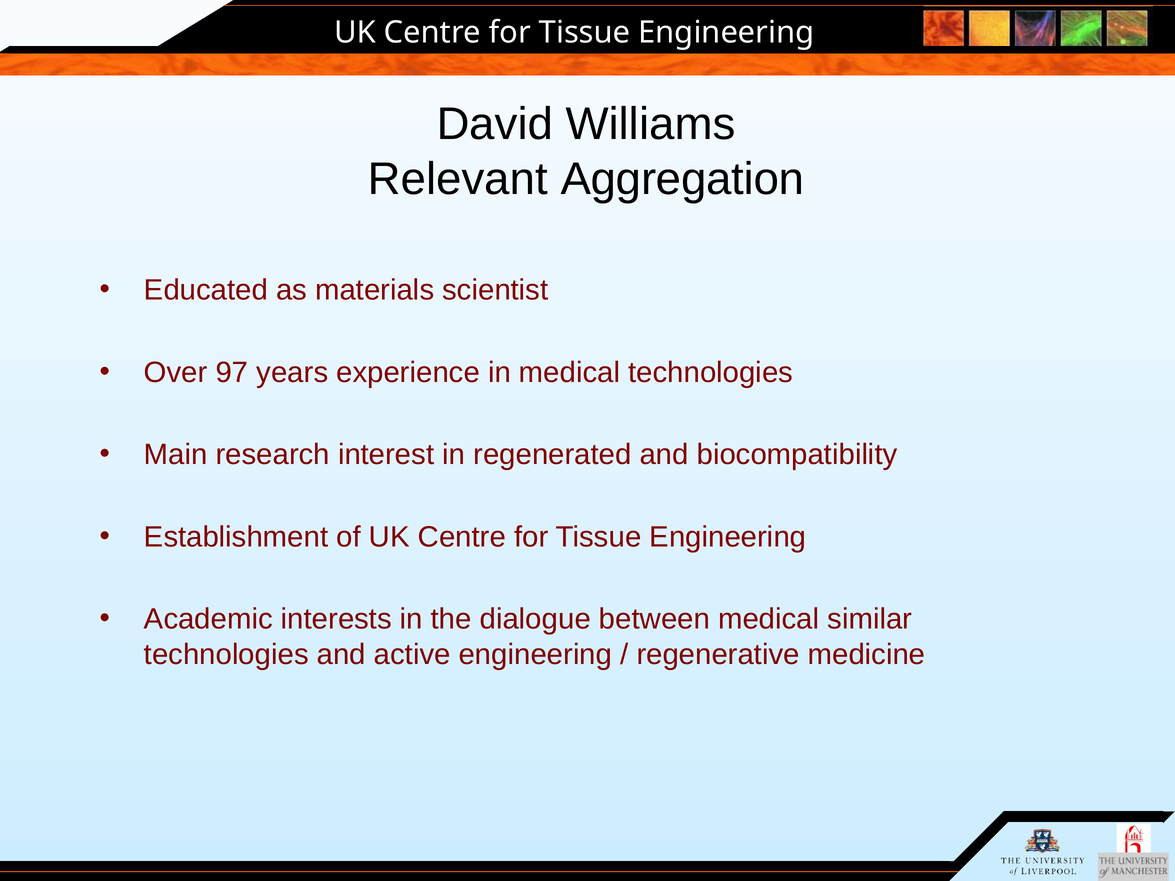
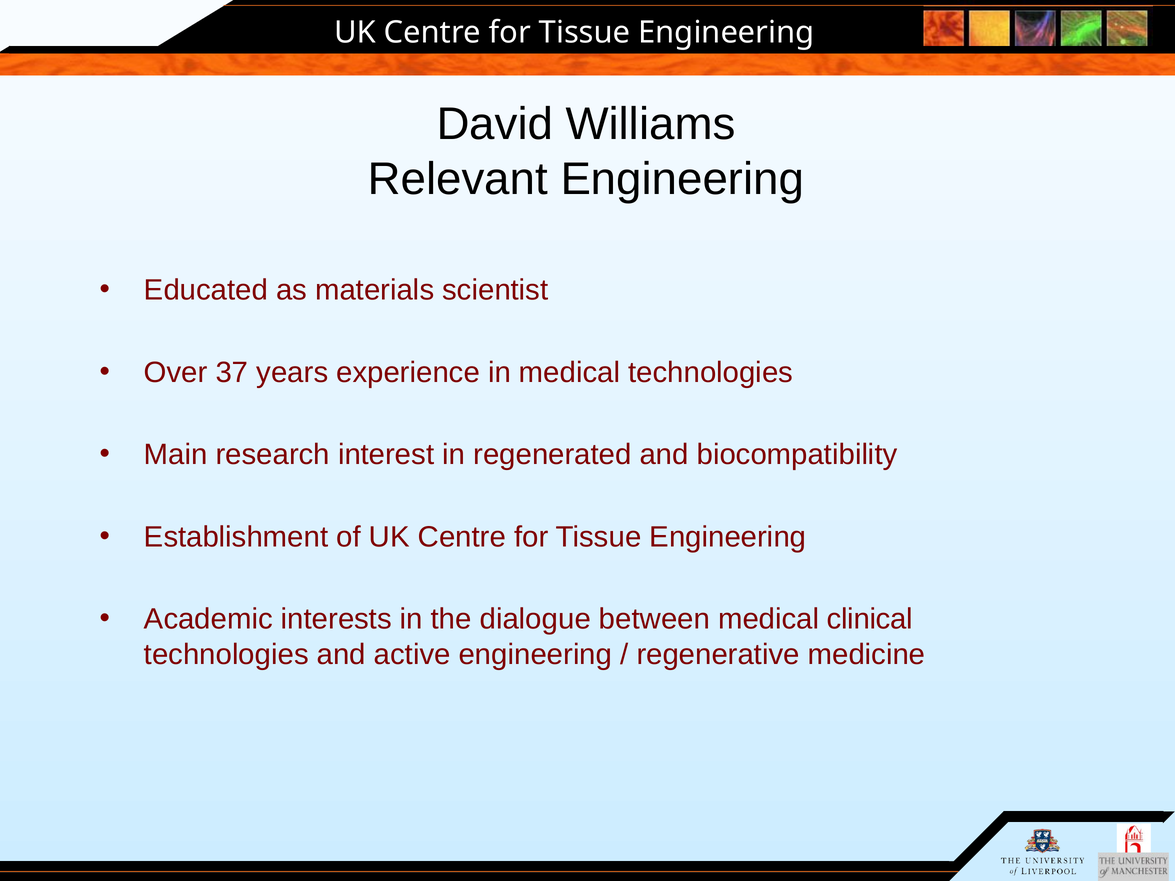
Relevant Aggregation: Aggregation -> Engineering
97: 97 -> 37
similar: similar -> clinical
